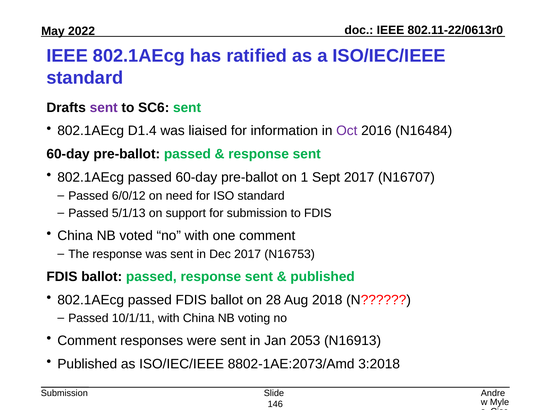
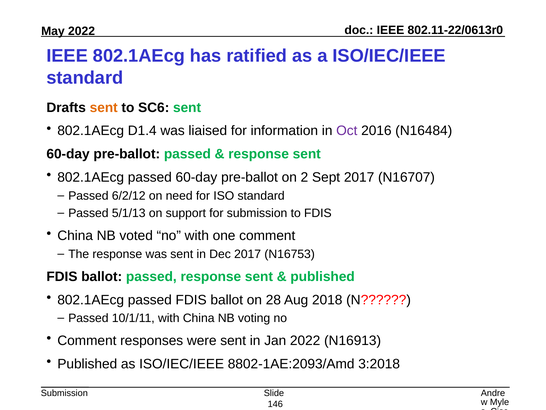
sent at (104, 107) colour: purple -> orange
1: 1 -> 2
6/0/12: 6/0/12 -> 6/2/12
Jan 2053: 2053 -> 2022
8802-1AE:2073/Amd: 8802-1AE:2073/Amd -> 8802-1AE:2093/Amd
